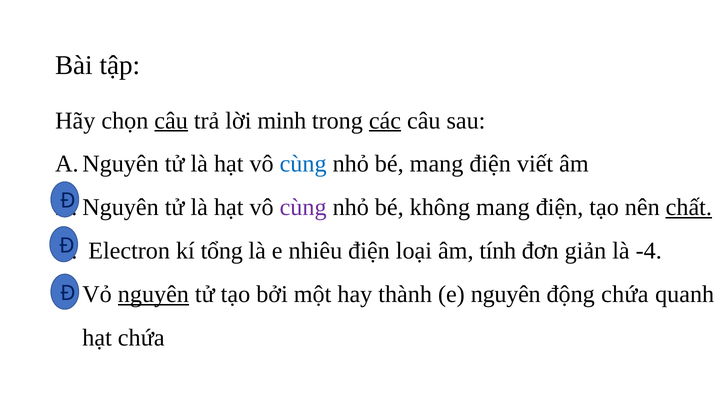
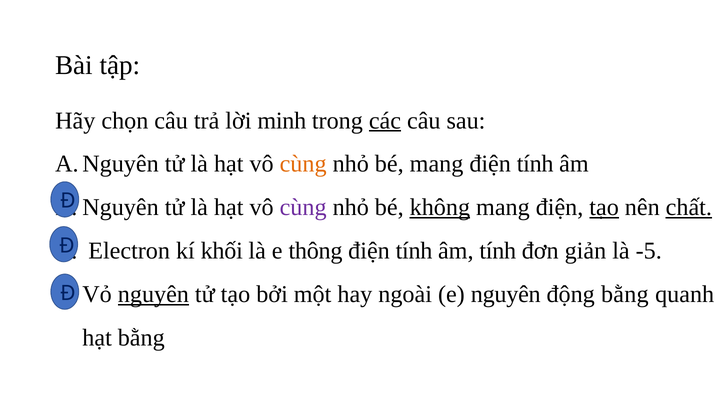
câu at (171, 121) underline: present -> none
cùng at (303, 164) colour: blue -> orange
mang điện viết: viết -> tính
không underline: none -> present
tạo at (604, 208) underline: none -> present
tổng: tổng -> khối
nhiêu: nhiêu -> thông
loại at (414, 251): loại -> tính
-4: -4 -> -5
thành: thành -> ngoài
động chứa: chứa -> bằng
hạt chứa: chứa -> bằng
